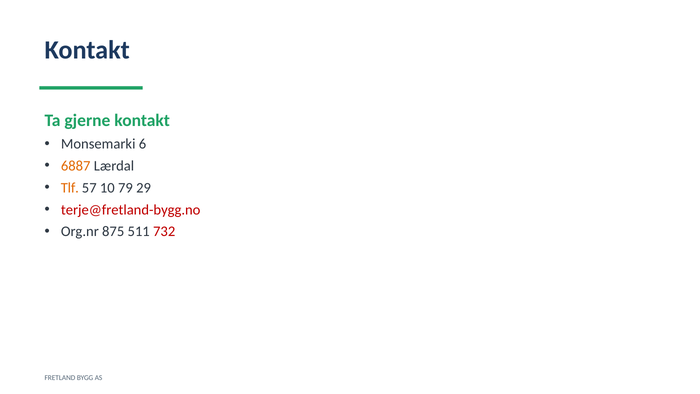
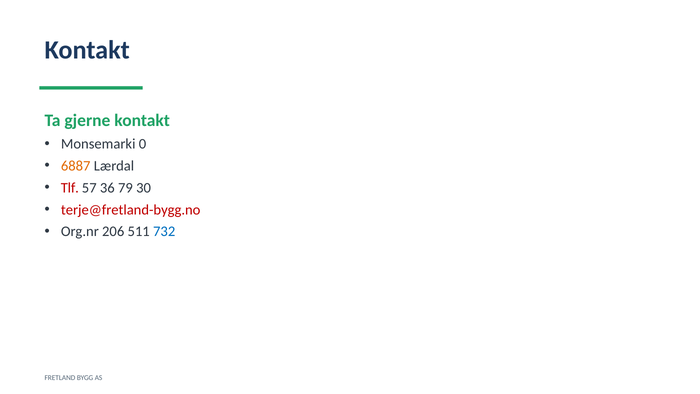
6: 6 -> 0
Tlf colour: orange -> red
10: 10 -> 36
29: 29 -> 30
875: 875 -> 206
732 colour: red -> blue
